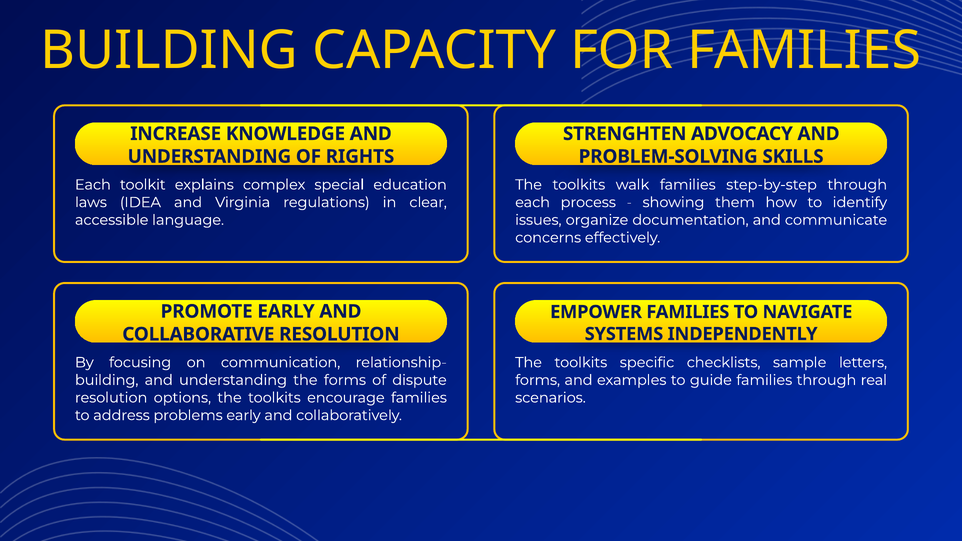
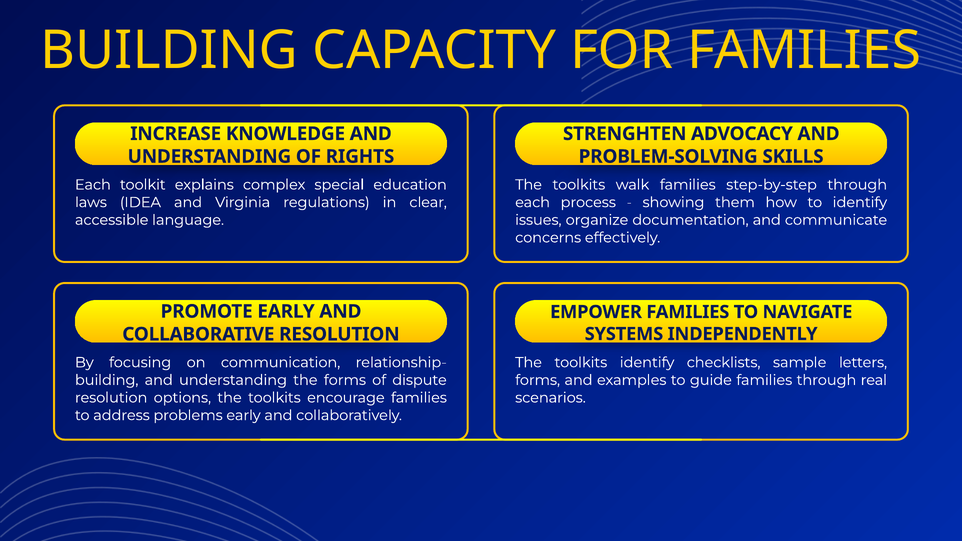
toolkits specific: specific -> identify
